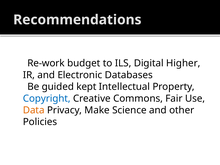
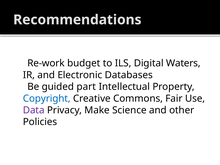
Higher: Higher -> Waters
kept: kept -> part
Data colour: orange -> purple
